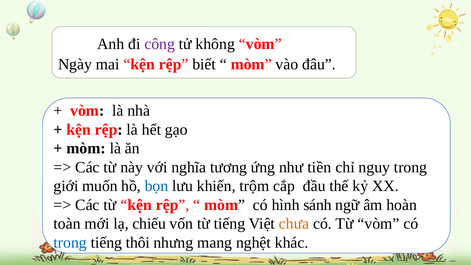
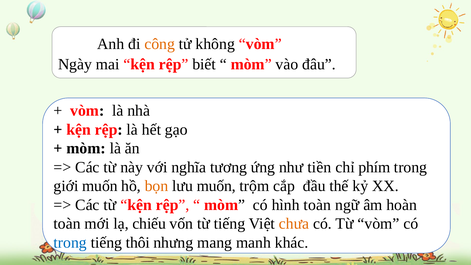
công colour: purple -> orange
nguy: nguy -> phím
bọn colour: blue -> orange
lưu khiến: khiến -> muốn
hình sánh: sánh -> toàn
nghệt: nghệt -> manh
